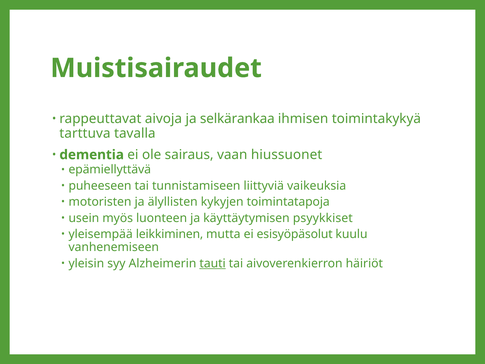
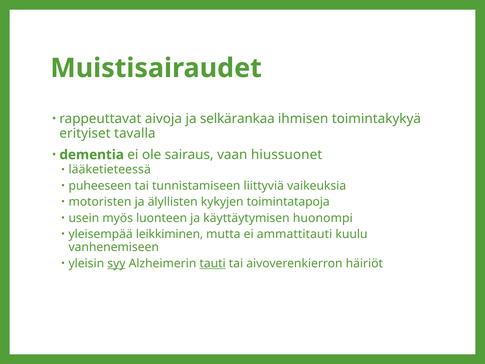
tarttuva: tarttuva -> erityiset
epämiellyttävä: epämiellyttävä -> lääketieteessä
psyykkiset: psyykkiset -> huonompi
esisyöpäsolut: esisyöpäsolut -> ammattitauti
syy underline: none -> present
